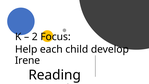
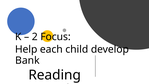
Irene: Irene -> Bank
